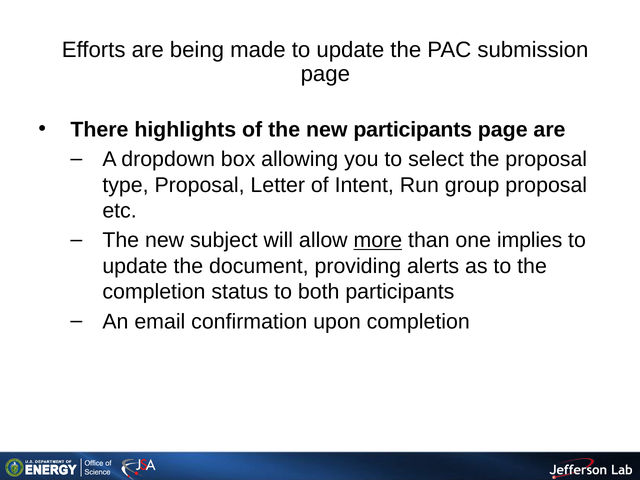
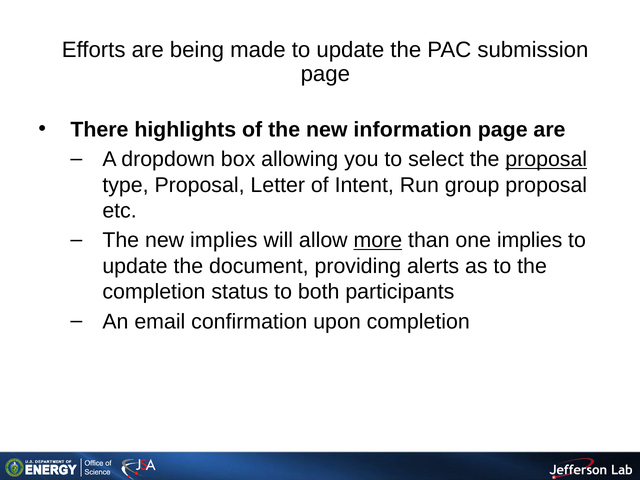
new participants: participants -> information
proposal at (546, 159) underline: none -> present
new subject: subject -> implies
